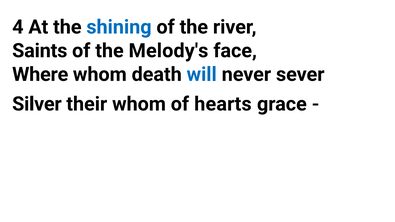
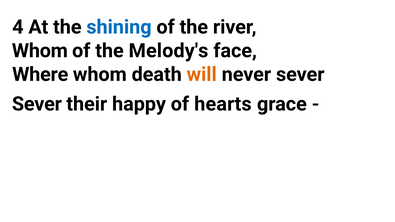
Saints at (40, 51): Saints -> Whom
will colour: blue -> orange
Silver at (37, 104): Silver -> Sever
their whom: whom -> happy
